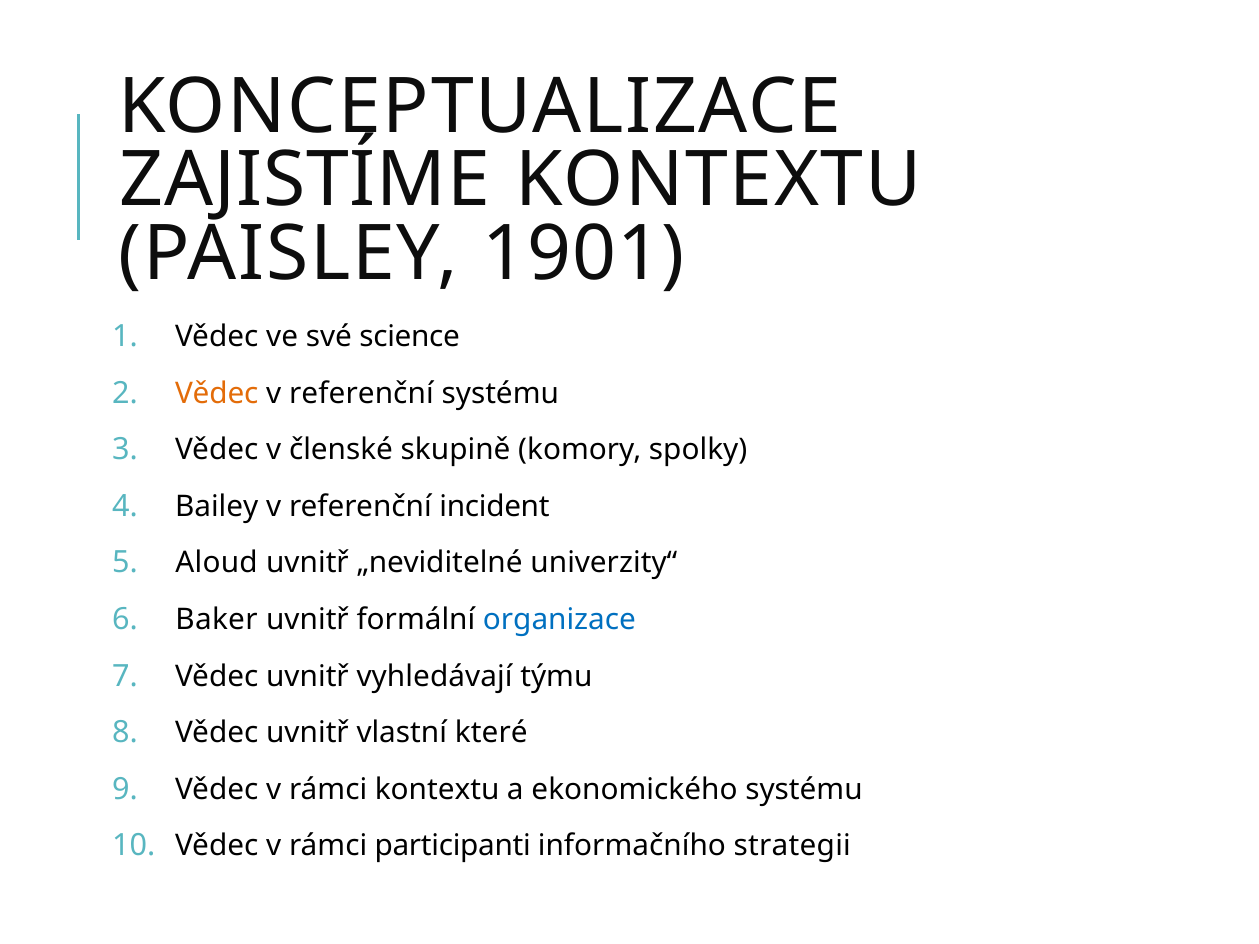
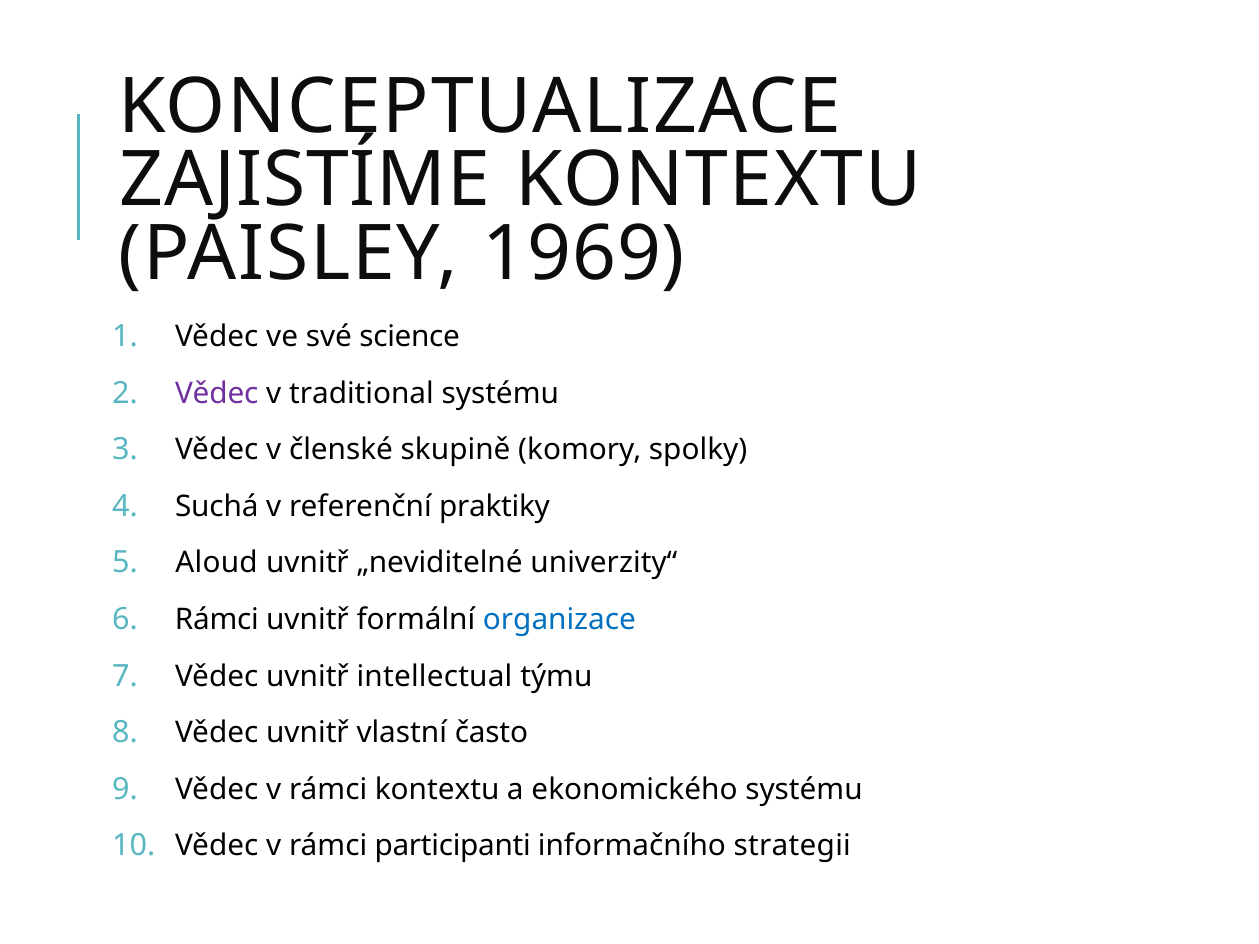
1901: 1901 -> 1969
Vědec at (217, 394) colour: orange -> purple
referenční at (361, 394): referenční -> traditional
Bailey: Bailey -> Suchá
incident: incident -> praktiky
Baker at (217, 620): Baker -> Rámci
vyhledávají: vyhledávají -> intellectual
které: které -> často
